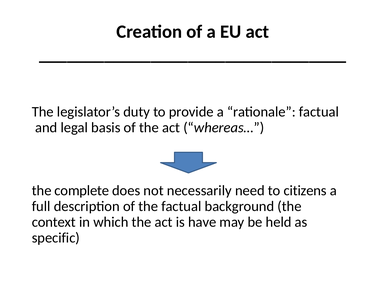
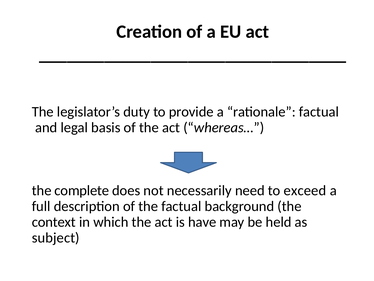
citizens: citizens -> exceed
specific: specific -> subject
